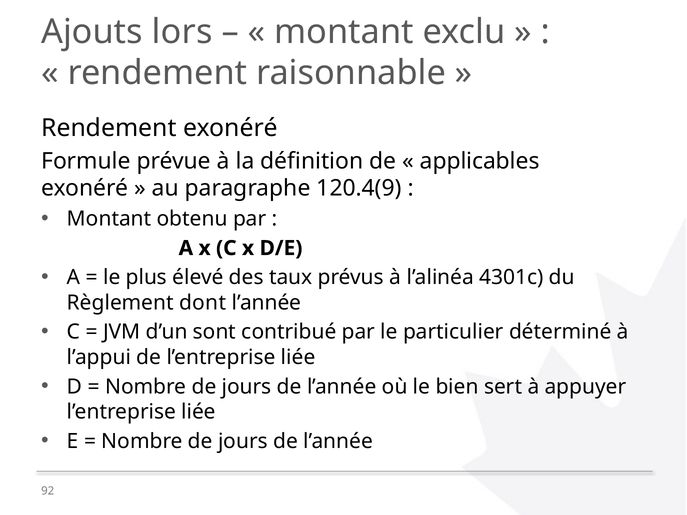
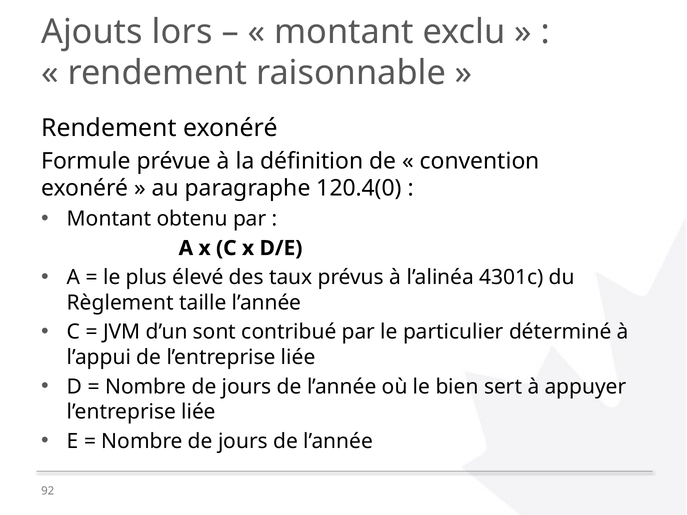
applicables: applicables -> convention
120.4(9: 120.4(9 -> 120.4(0
dont: dont -> taille
